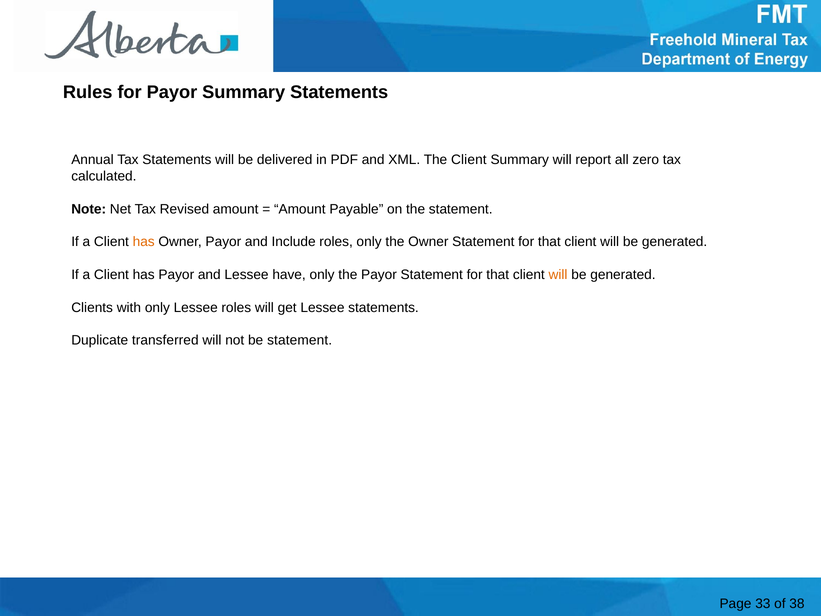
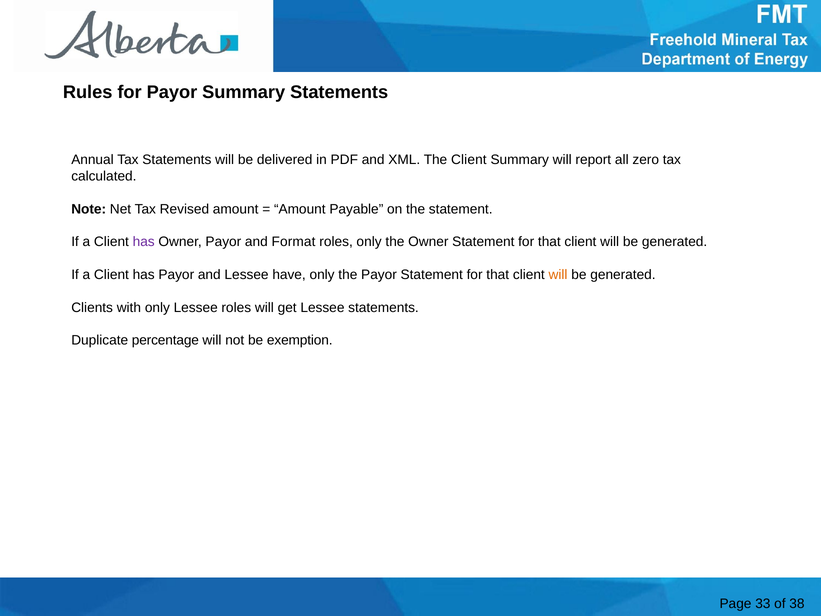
has at (144, 242) colour: orange -> purple
Include: Include -> Format
transferred: transferred -> percentage
be statement: statement -> exemption
